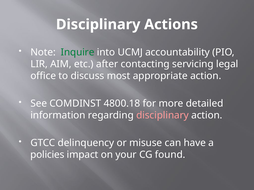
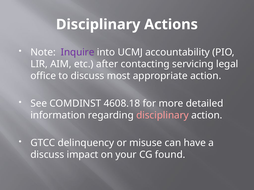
Inquire colour: green -> purple
4800.18: 4800.18 -> 4608.18
policies at (47, 155): policies -> discuss
